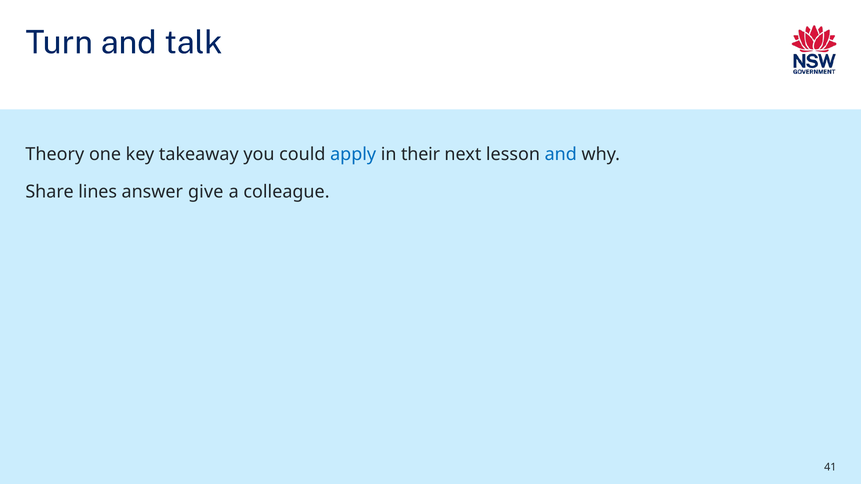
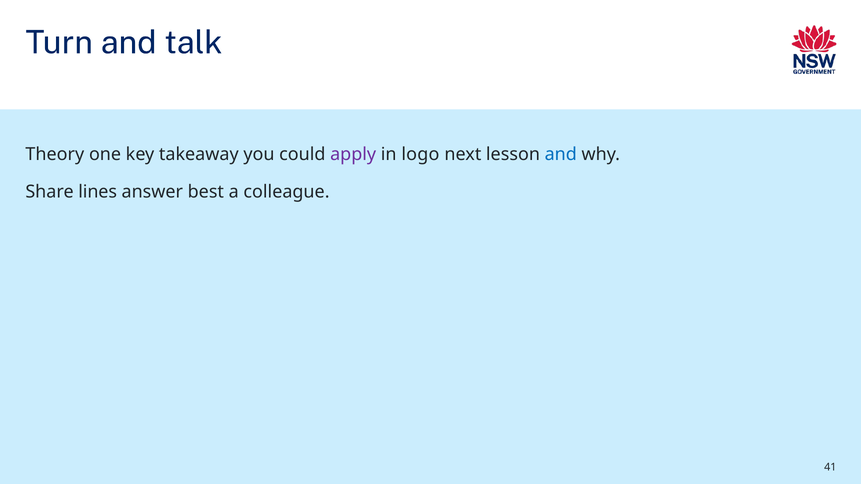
apply colour: blue -> purple
their: their -> logo
give: give -> best
